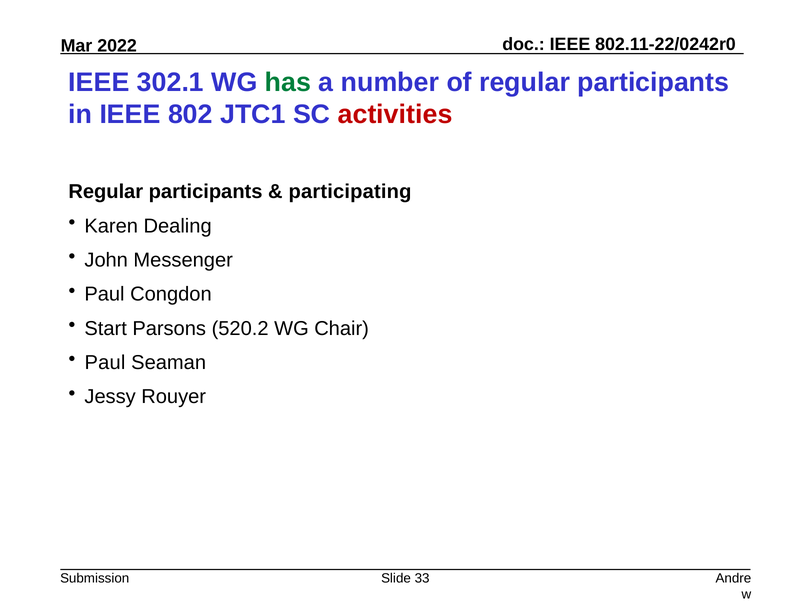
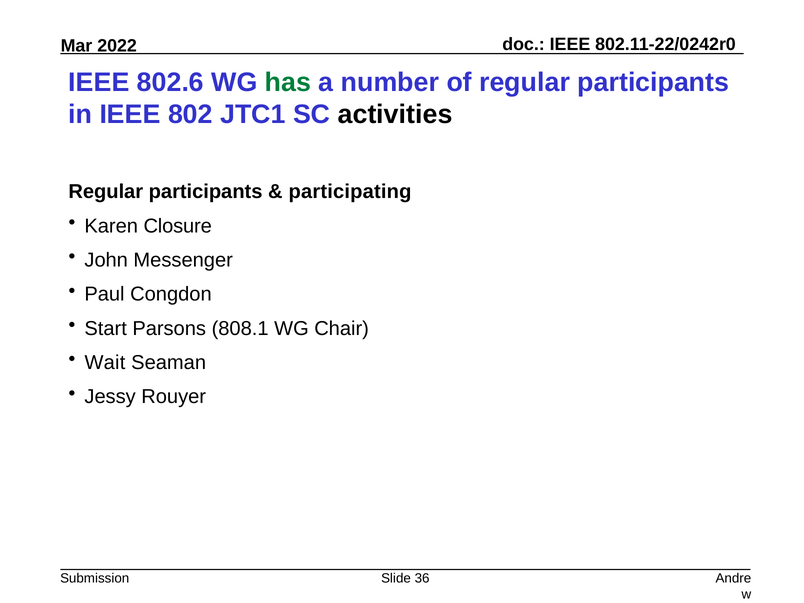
302.1: 302.1 -> 802.6
activities colour: red -> black
Dealing: Dealing -> Closure
520.2: 520.2 -> 808.1
Paul at (105, 363): Paul -> Wait
33: 33 -> 36
